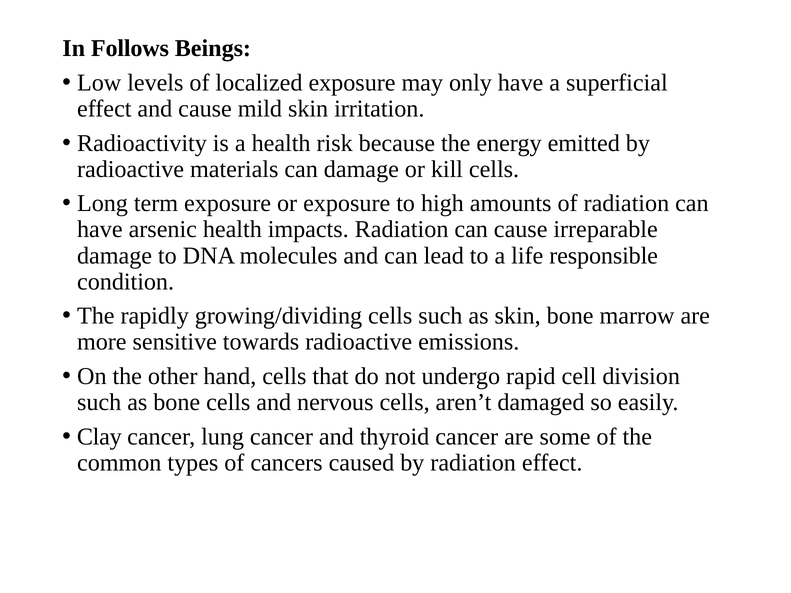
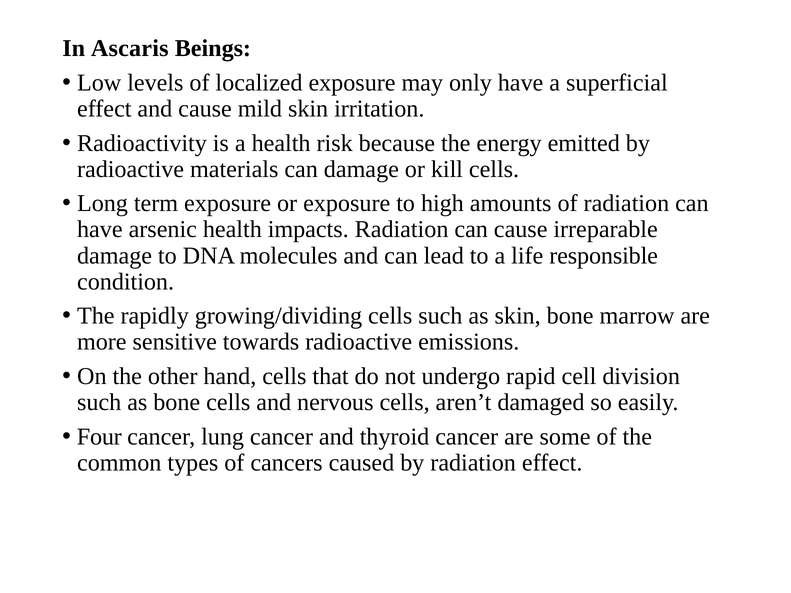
Follows: Follows -> Ascaris
Clay: Clay -> Four
